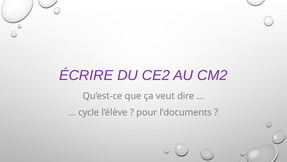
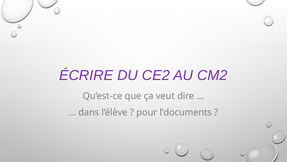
cycle: cycle -> dans
